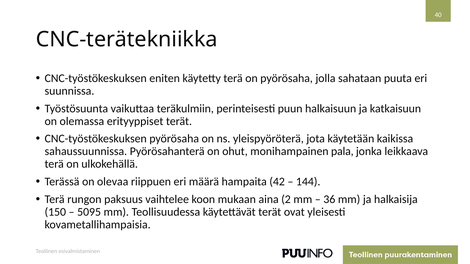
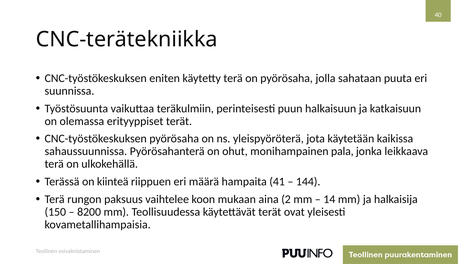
olevaa: olevaa -> kiinteä
42: 42 -> 41
36: 36 -> 14
5095: 5095 -> 8200
